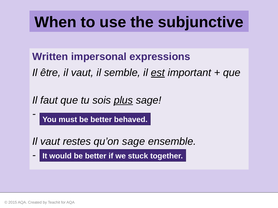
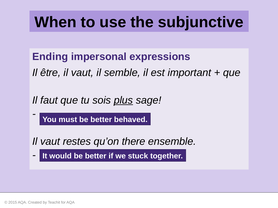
Written: Written -> Ending
est underline: present -> none
qu’on sage: sage -> there
